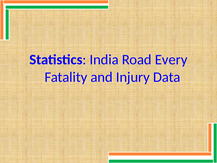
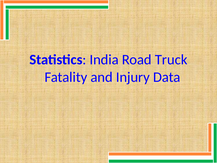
Every: Every -> Truck
